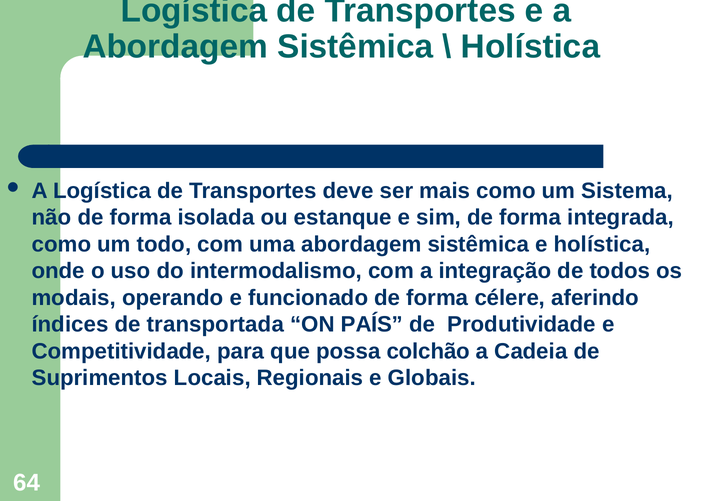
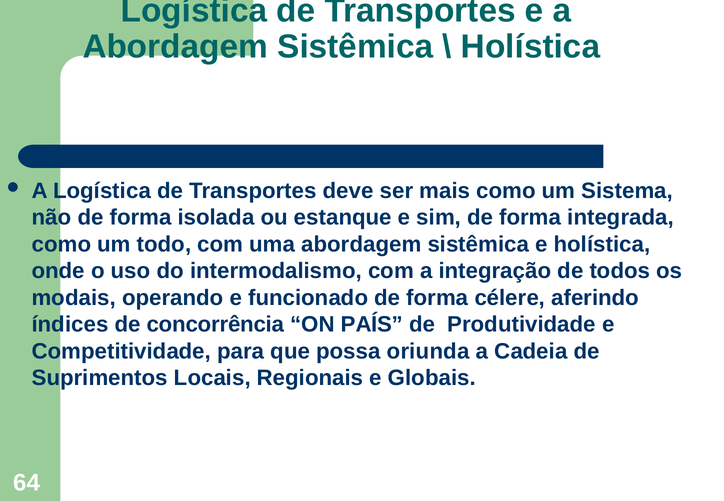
transportada: transportada -> concorrência
colchão: colchão -> oriunda
